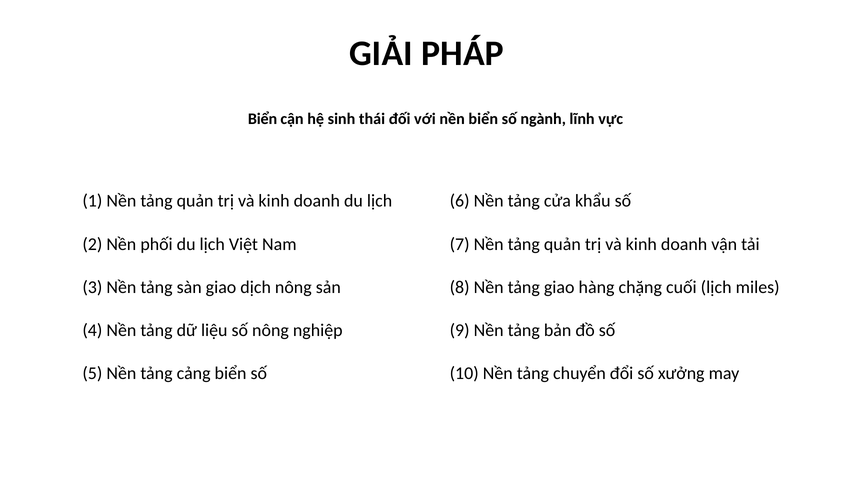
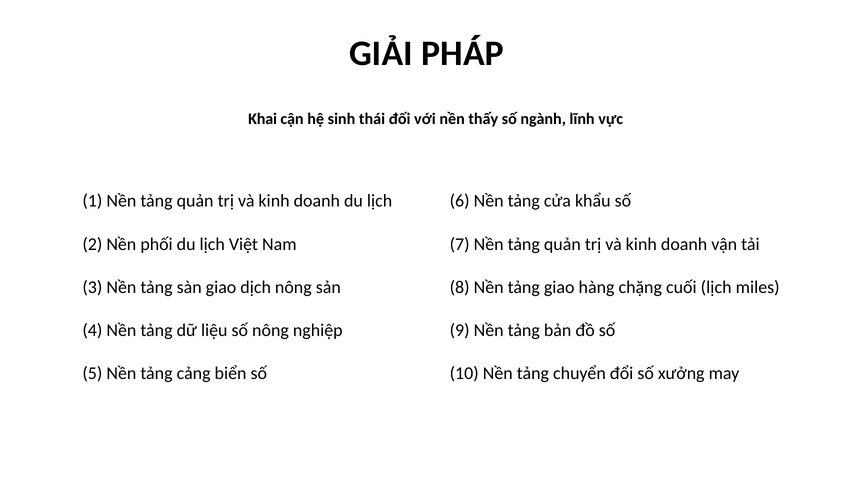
Biển at (263, 119): Biển -> Khai
nền biển: biển -> thấy
